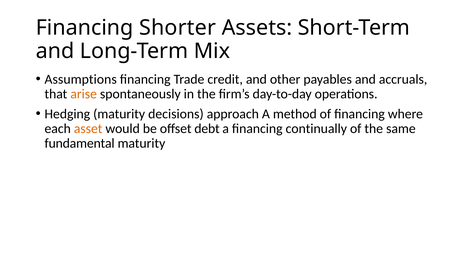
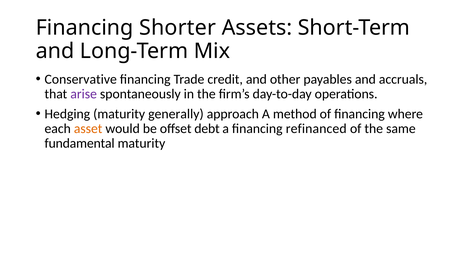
Assumptions: Assumptions -> Conservative
arise colour: orange -> purple
decisions: decisions -> generally
continually: continually -> refinanced
